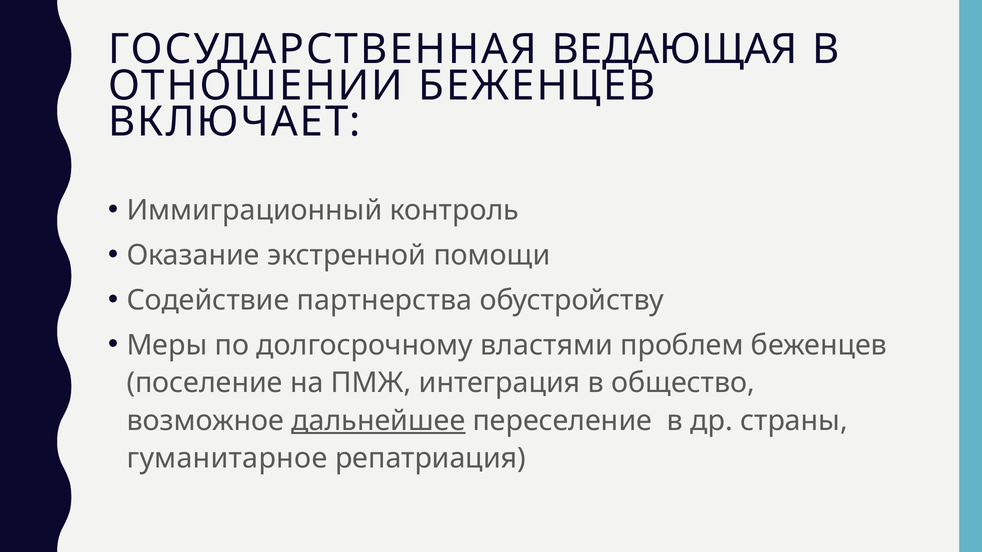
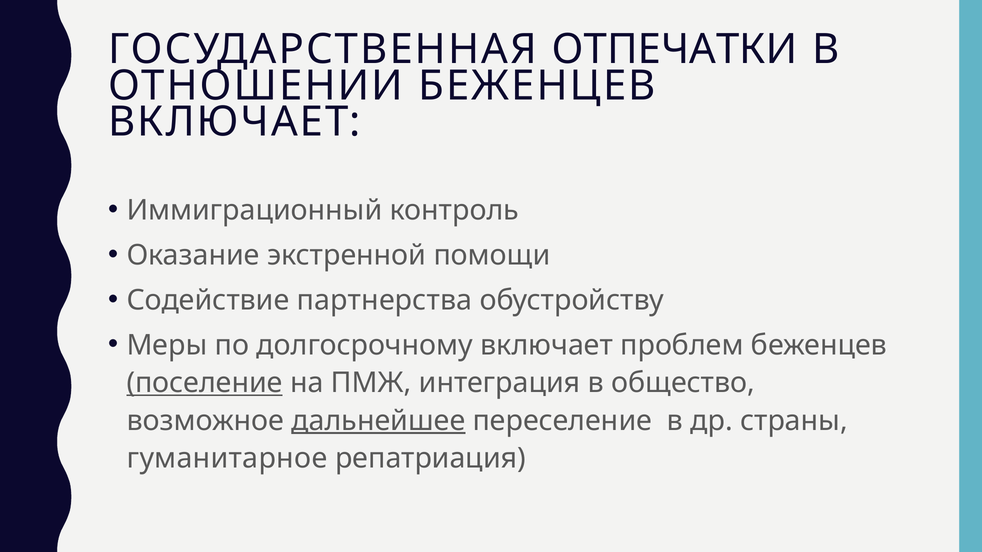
ВЕДАЮЩАЯ: ВЕДАЮЩАЯ -> ОТПЕЧАТКИ
долгосрочному властями: властями -> включает
поселение underline: none -> present
